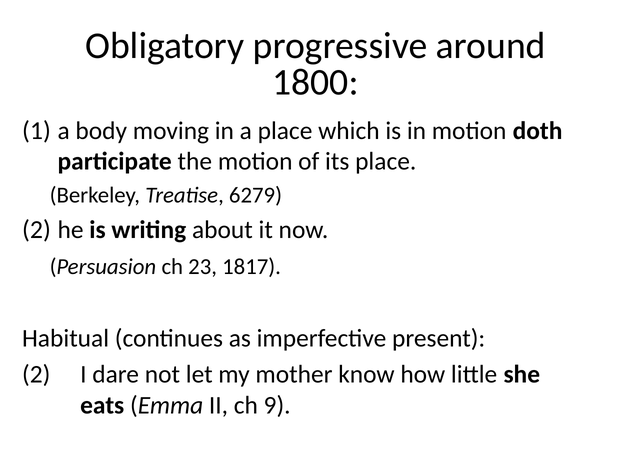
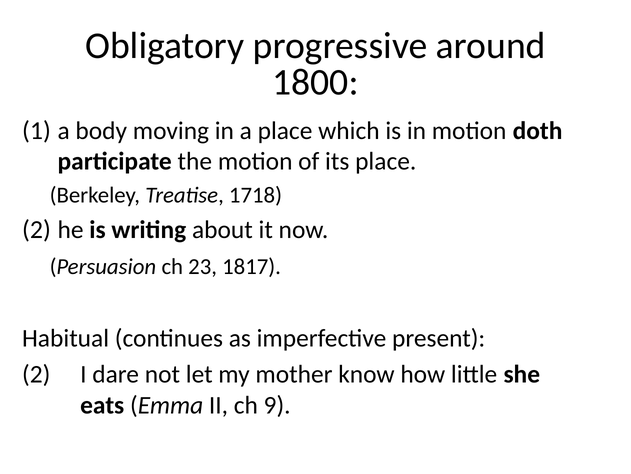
6279: 6279 -> 1718
